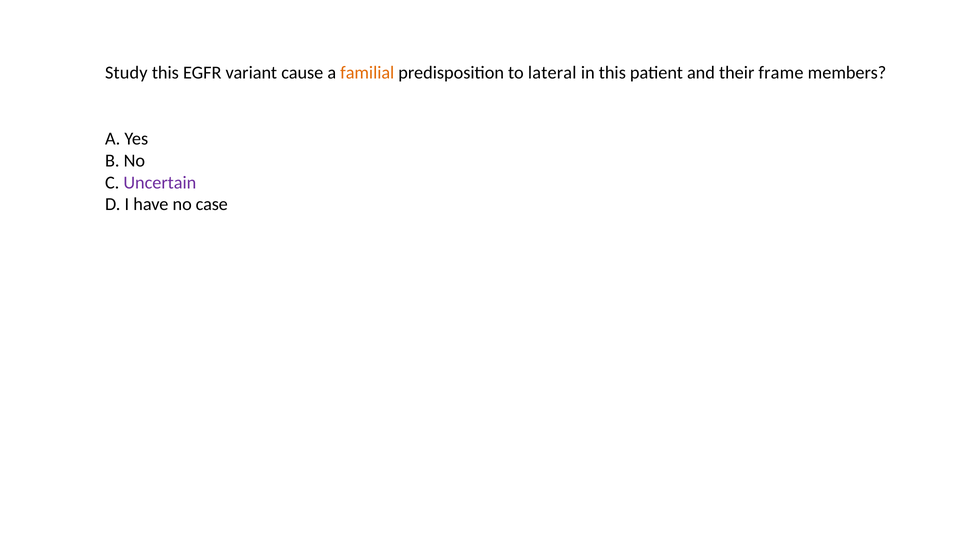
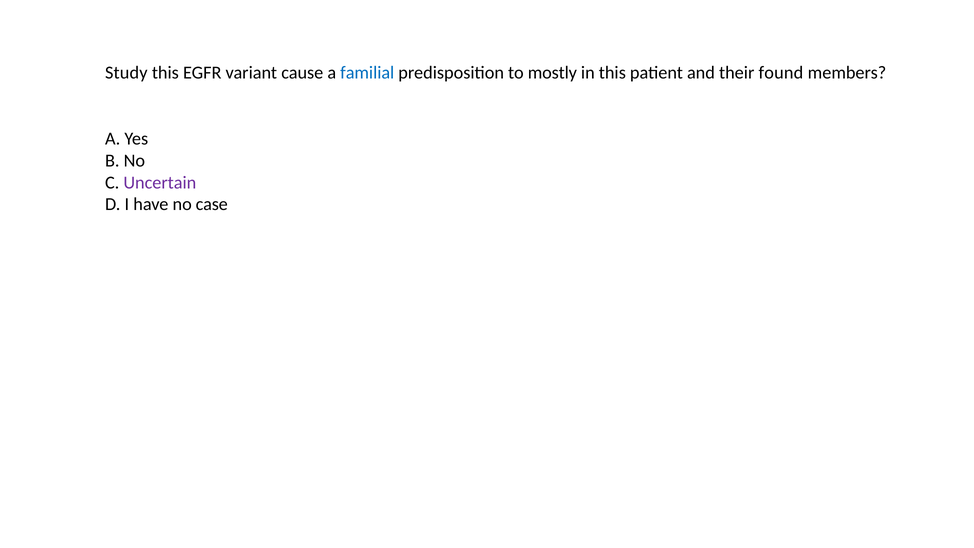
familial colour: orange -> blue
lateral: lateral -> mostly
frame: frame -> found
